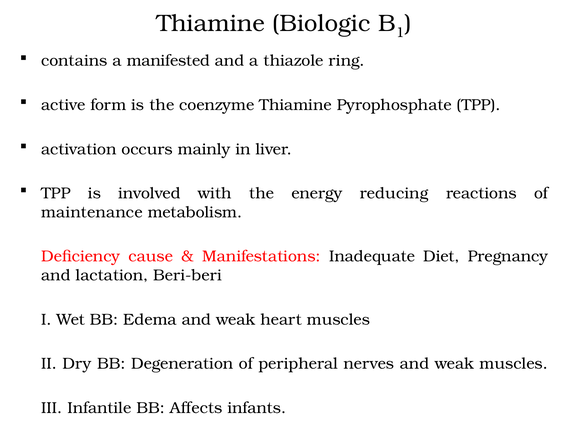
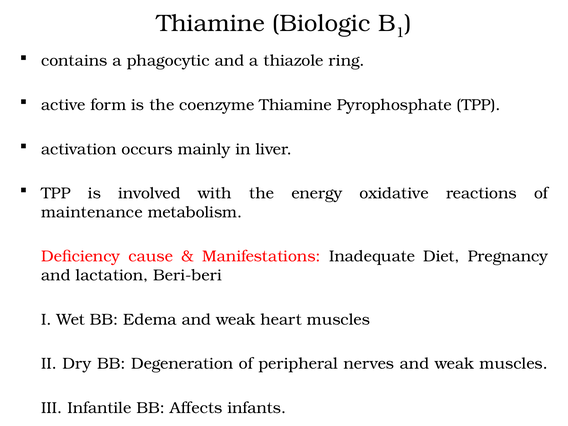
manifested: manifested -> phagocytic
reducing: reducing -> oxidative
